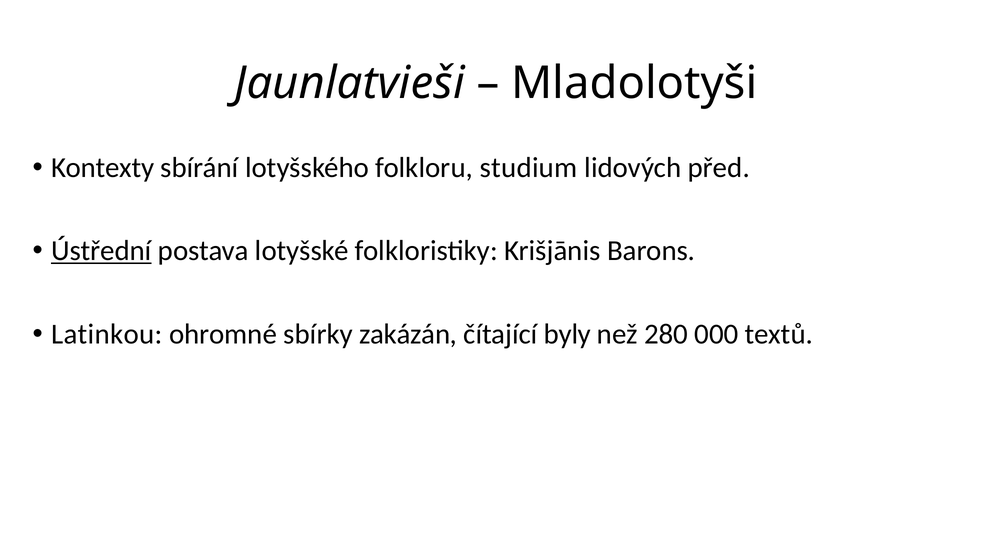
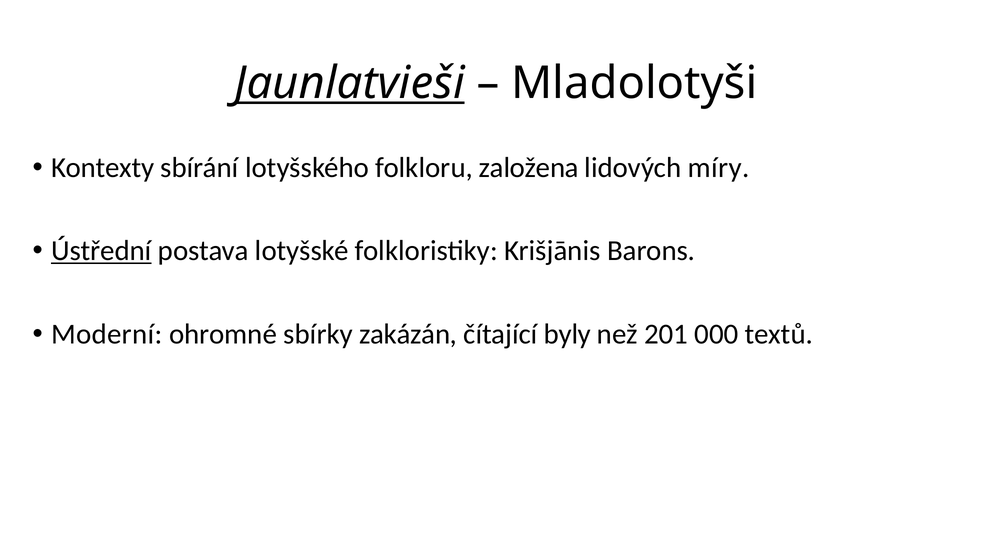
Jaunlatvieši underline: none -> present
studium: studium -> založena
před: před -> míry
Latinkou: Latinkou -> Moderní
280: 280 -> 201
